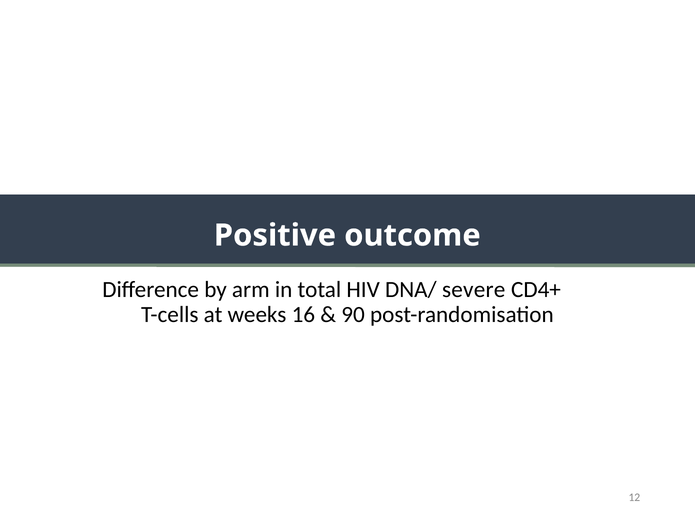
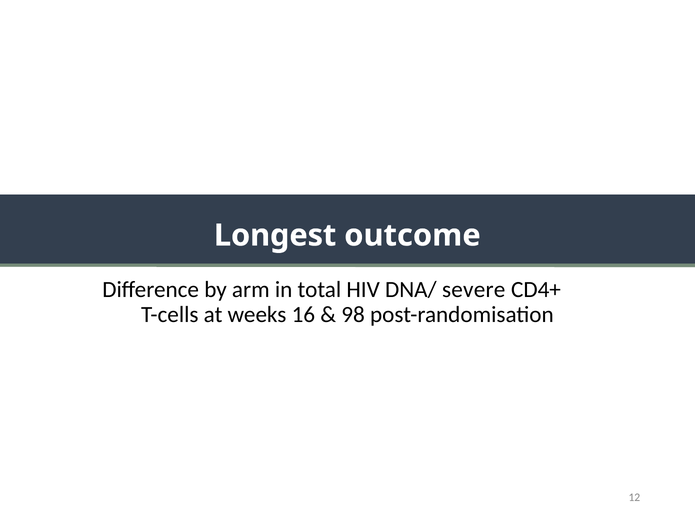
Positive: Positive -> Longest
90: 90 -> 98
